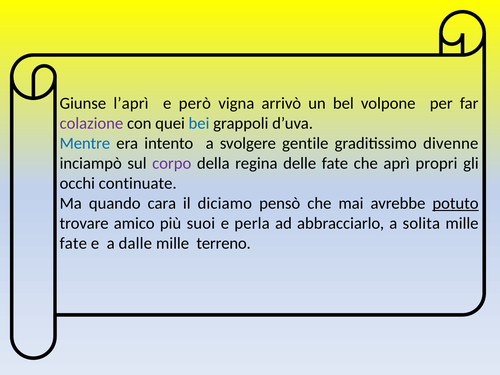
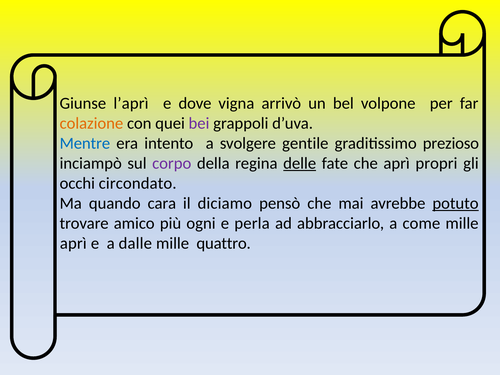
però: però -> dove
colazione colour: purple -> orange
bei colour: blue -> purple
divenne: divenne -> prezioso
delle underline: none -> present
continuate: continuate -> circondato
suoi: suoi -> ogni
solita: solita -> come
fate at (73, 243): fate -> aprì
terreno: terreno -> quattro
